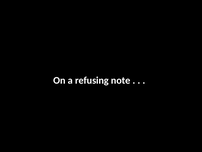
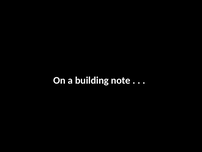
refusing: refusing -> building
